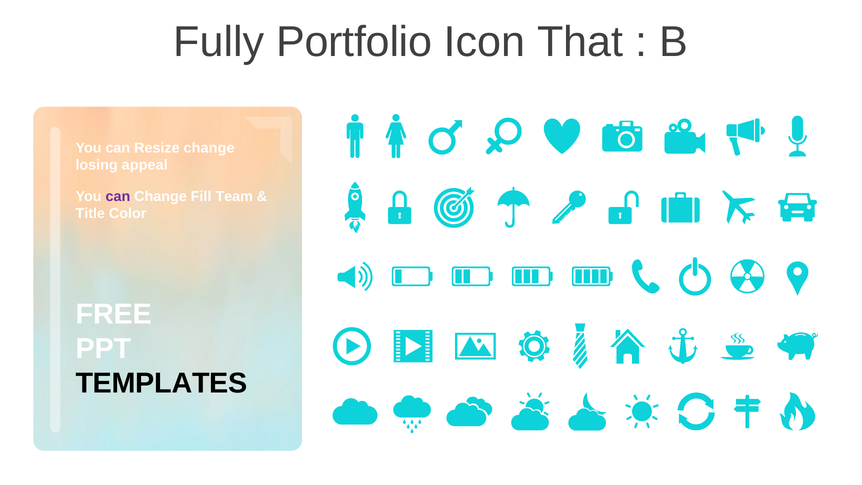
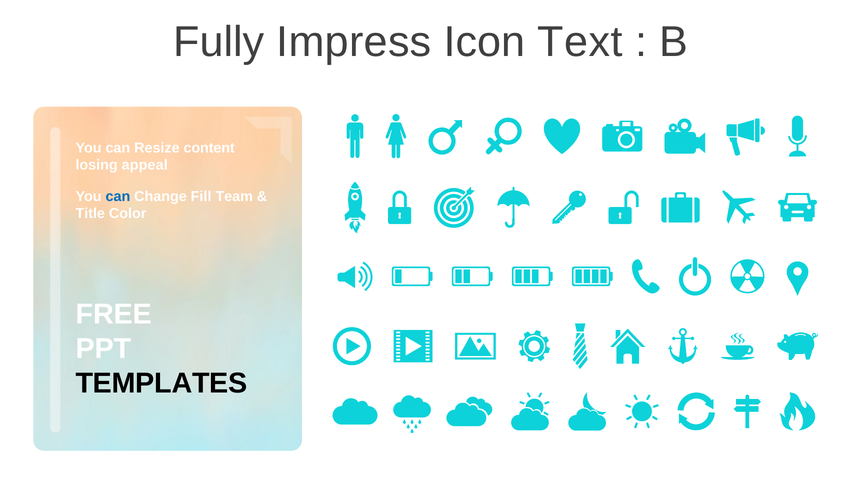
Portfolio: Portfolio -> Impress
That: That -> Text
Resize change: change -> content
can at (118, 196) colour: purple -> blue
